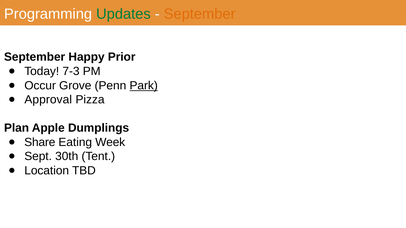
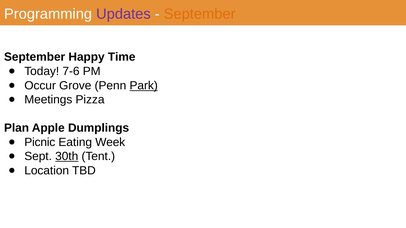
Updates colour: green -> purple
Prior: Prior -> Time
7-3: 7-3 -> 7-6
Approval: Approval -> Meetings
Share: Share -> Picnic
30th underline: none -> present
